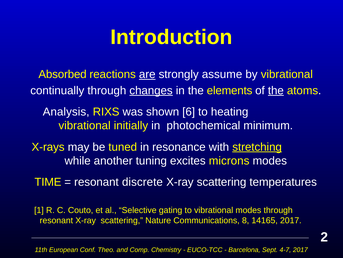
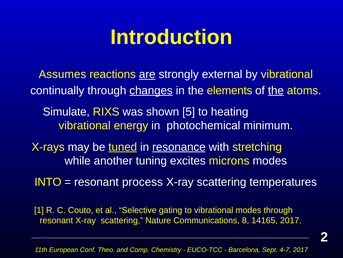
Absorbed: Absorbed -> Assumes
assume: assume -> external
Analysis: Analysis -> Simulate
6: 6 -> 5
initially: initially -> energy
tuned underline: none -> present
resonance underline: none -> present
stretching underline: present -> none
TIME: TIME -> INTO
discrete: discrete -> process
